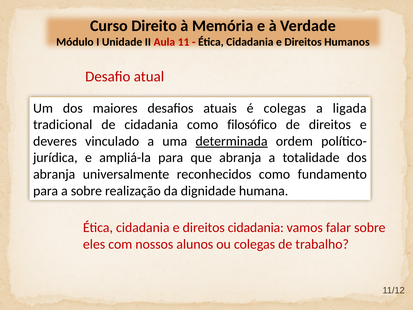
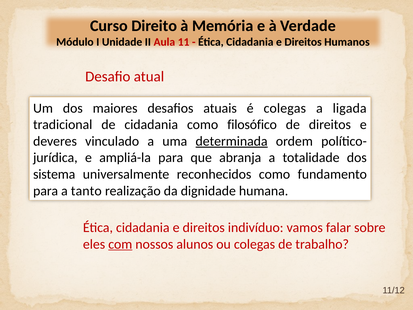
abranja at (54, 174): abranja -> sistema
a sobre: sobre -> tanto
direitos cidadania: cidadania -> indivíduo
com underline: none -> present
